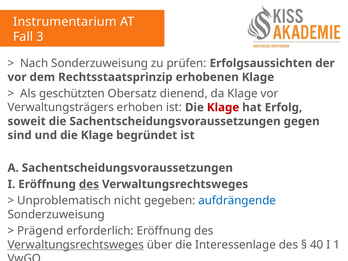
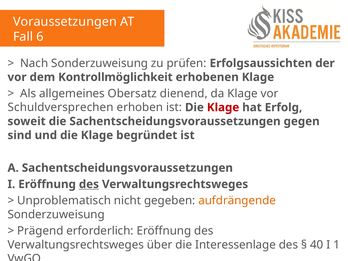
Instrumentarium: Instrumentarium -> Voraussetzungen
3: 3 -> 6
Rechtsstaatsprinzip: Rechtsstaatsprinzip -> Kontrollmöglichkeit
geschützten: geschützten -> allgemeines
Verwaltungsträgers: Verwaltungsträgers -> Schuldversprechen
aufdrängende colour: blue -> orange
Verwaltungsrechtsweges at (76, 245) underline: present -> none
